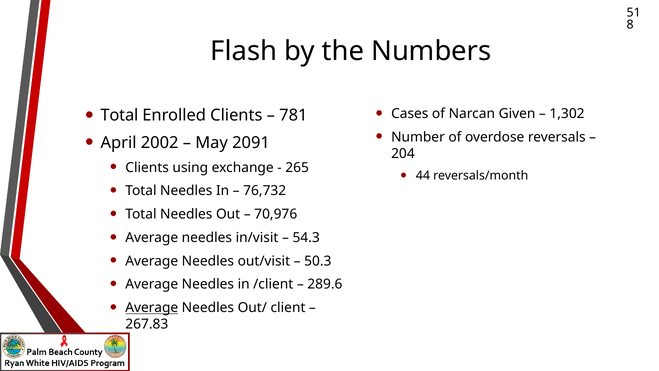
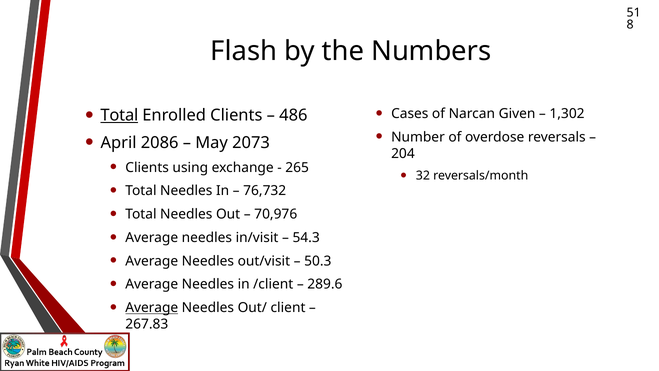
Total at (119, 115) underline: none -> present
781: 781 -> 486
2002: 2002 -> 2086
2091: 2091 -> 2073
44: 44 -> 32
